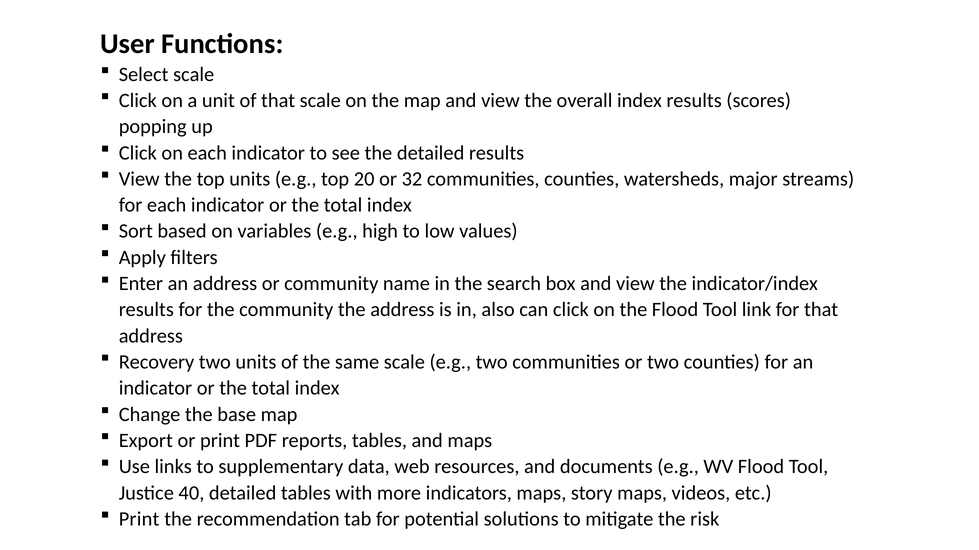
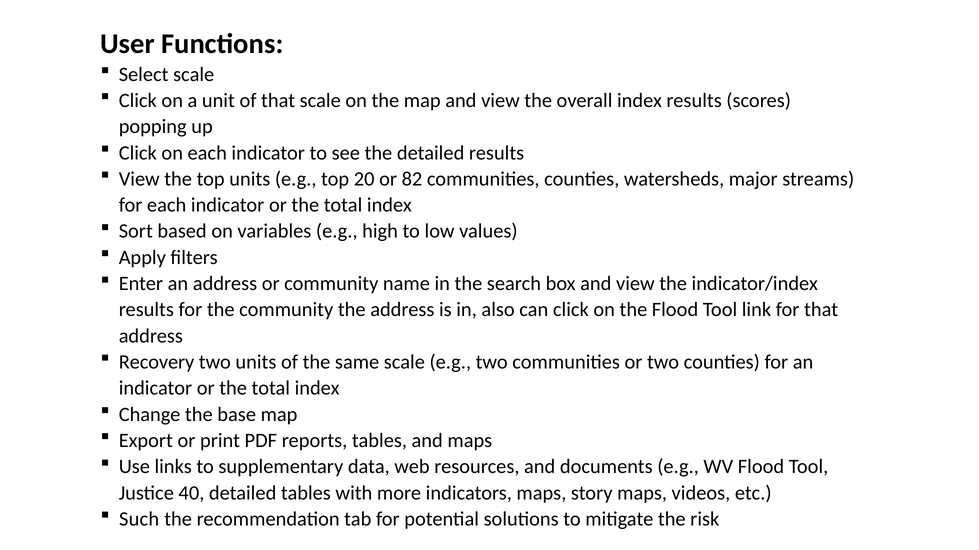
32: 32 -> 82
Print at (139, 520): Print -> Such
